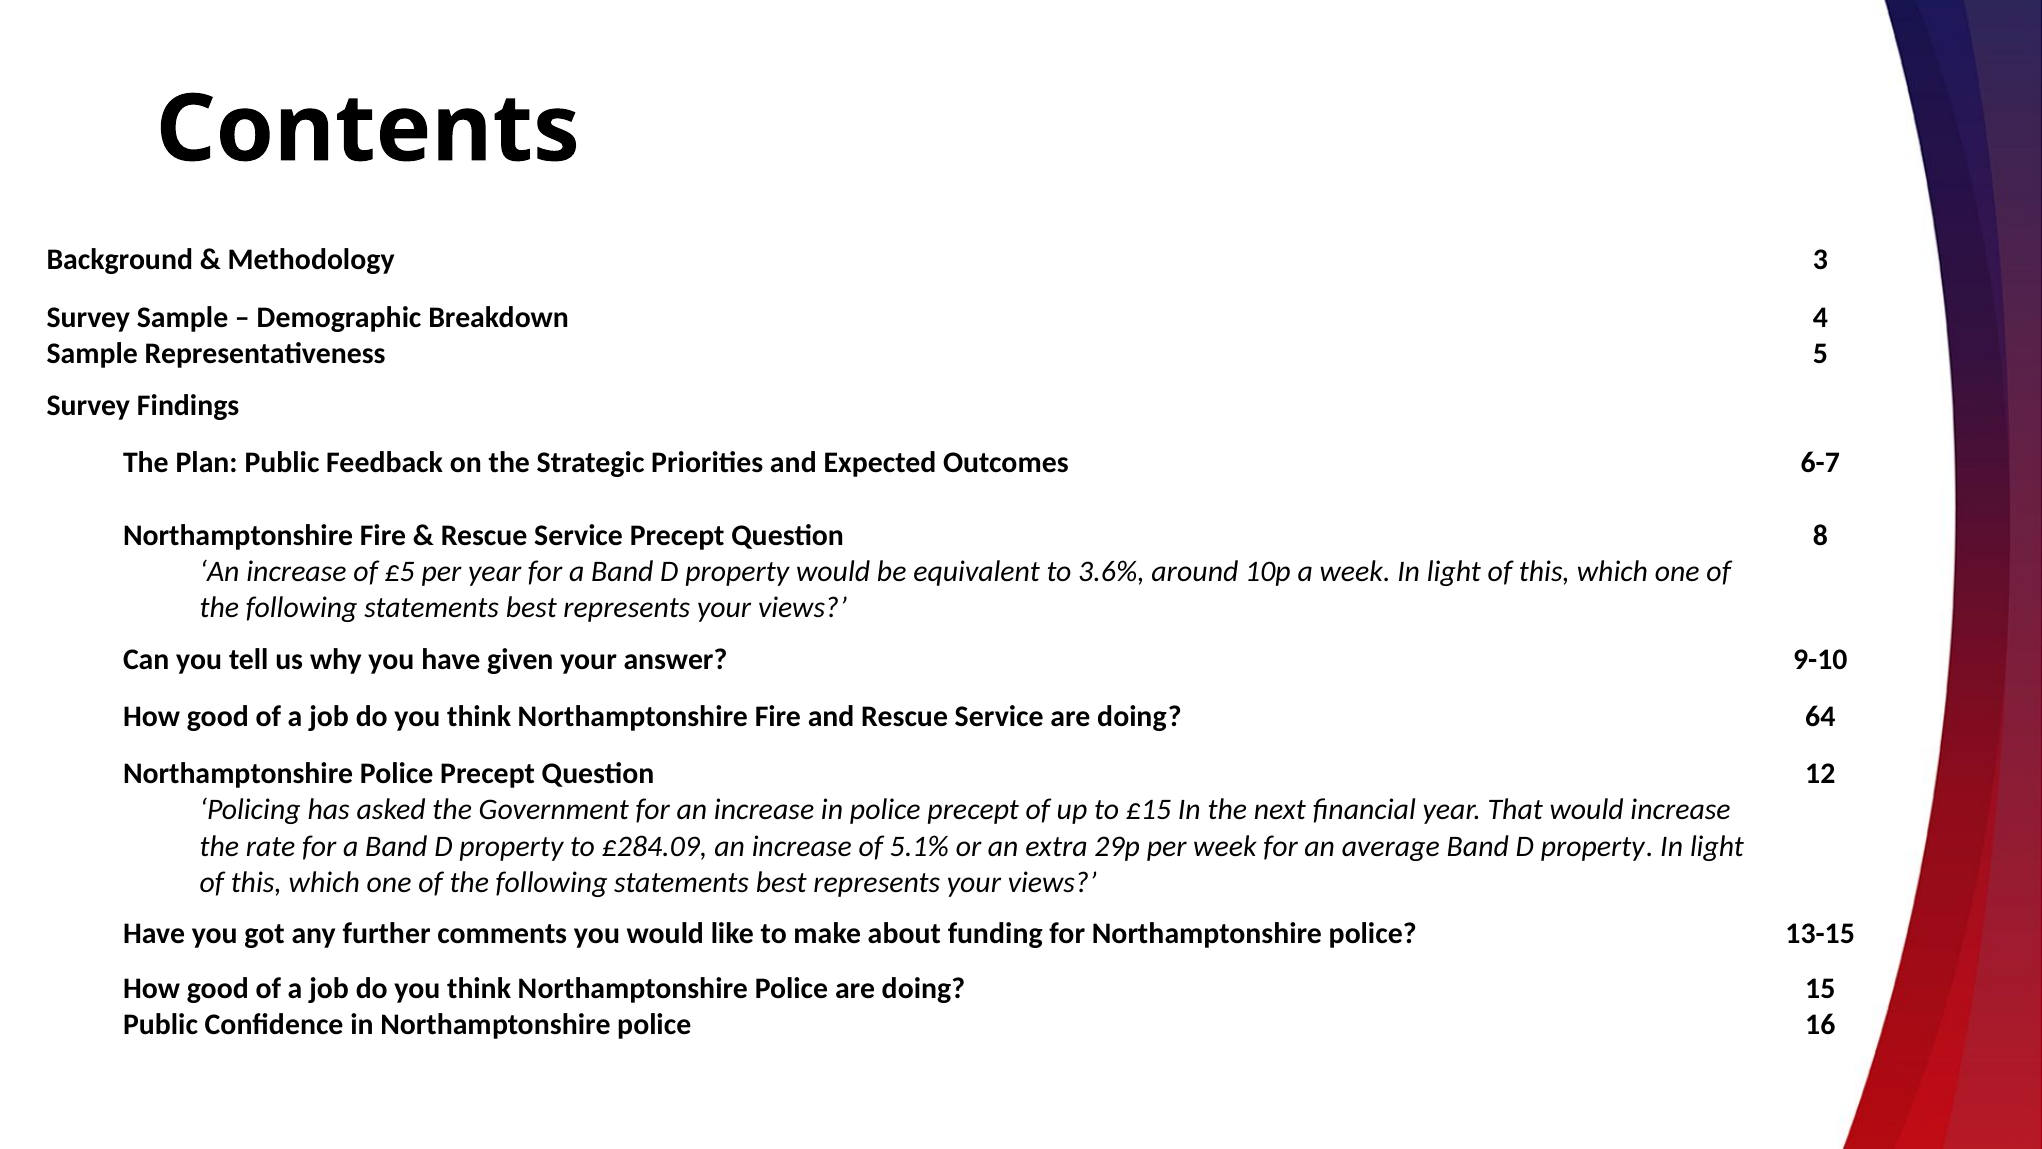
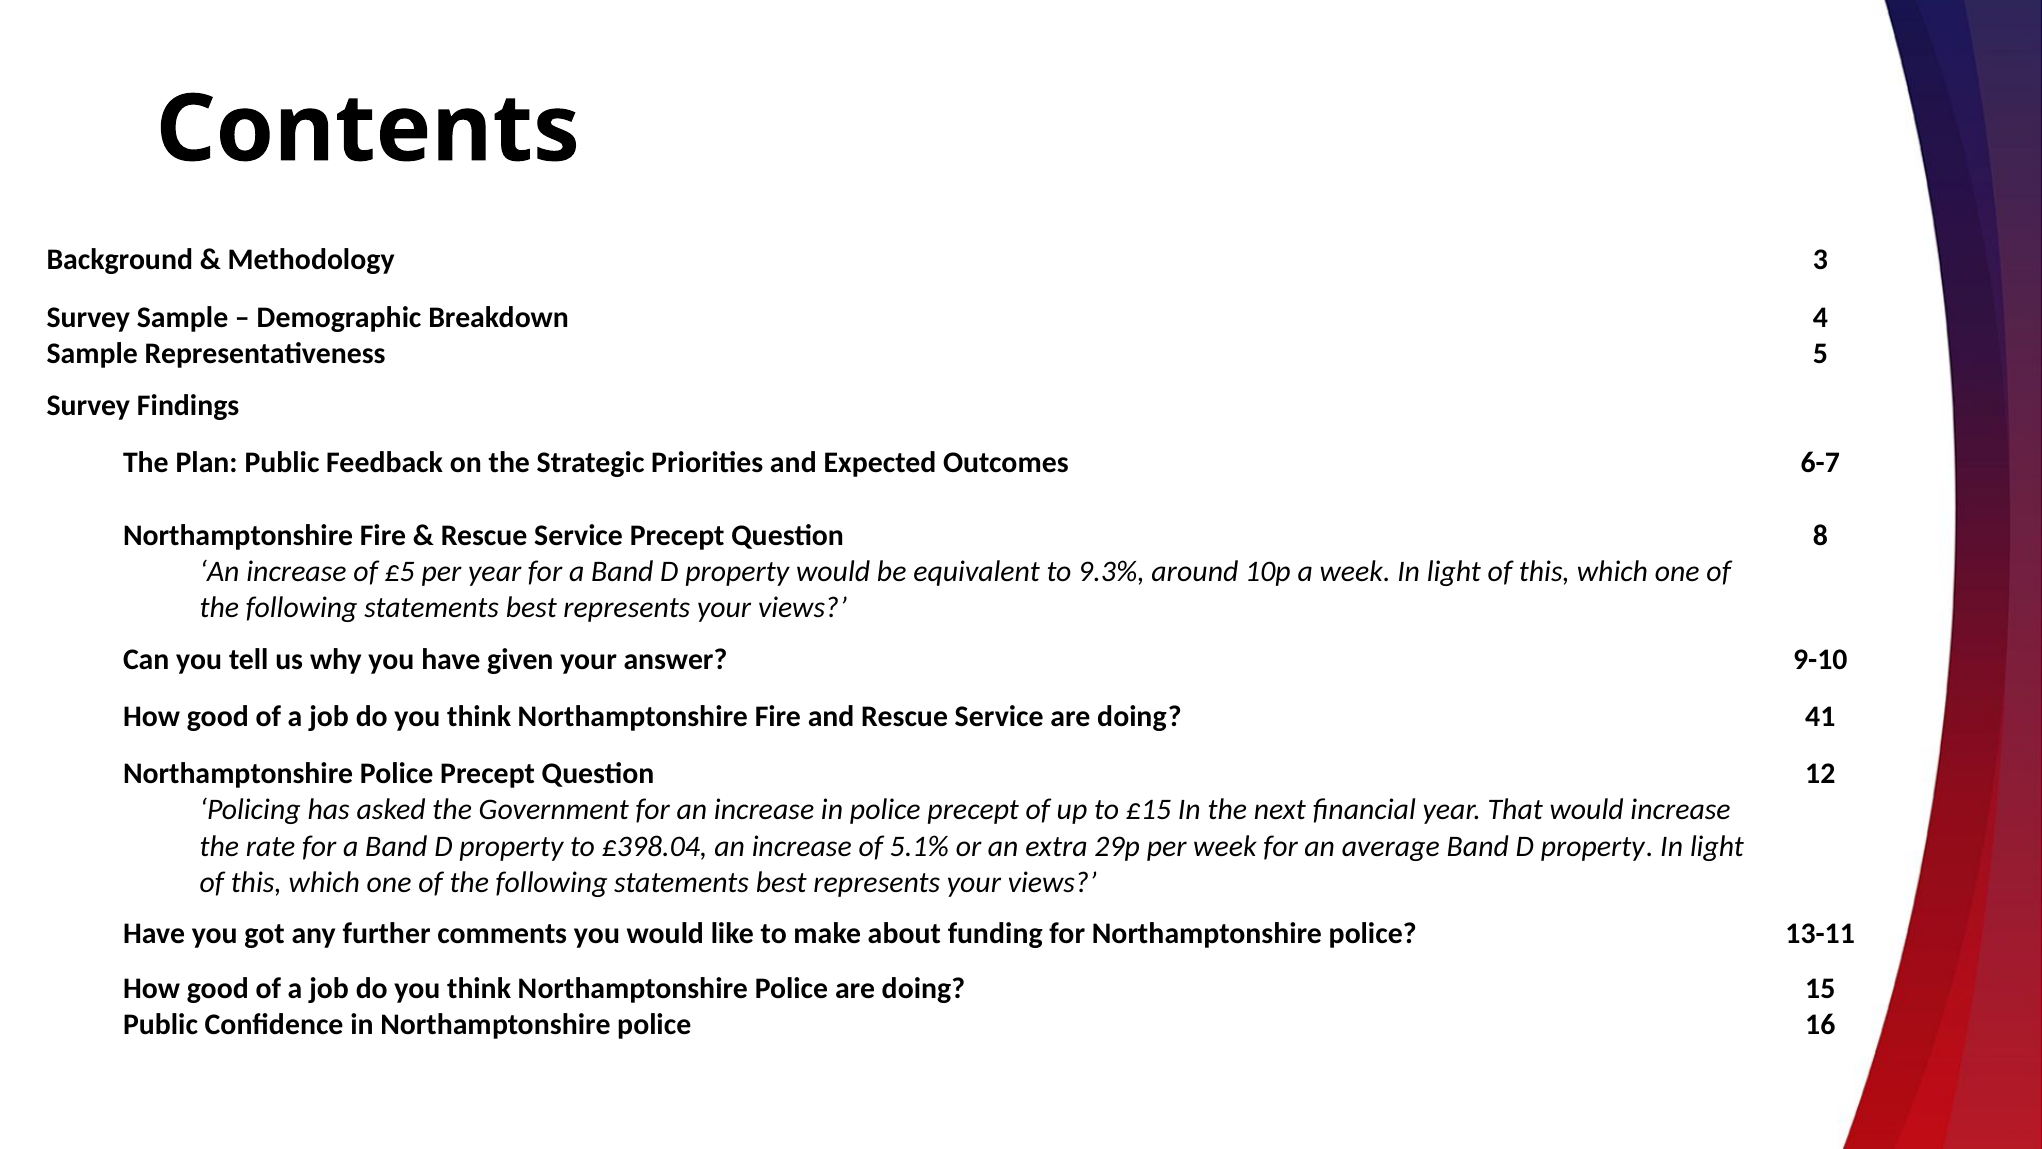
3.6%: 3.6% -> 9.3%
64: 64 -> 41
£284.09: £284.09 -> £398.04
13-15: 13-15 -> 13-11
